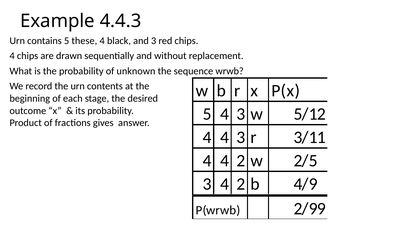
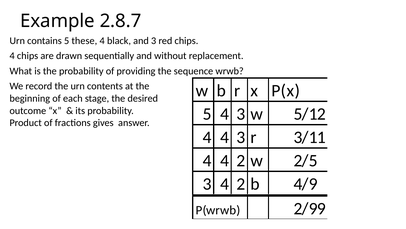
4.4.3: 4.4.3 -> 2.8.7
unknown: unknown -> providing
